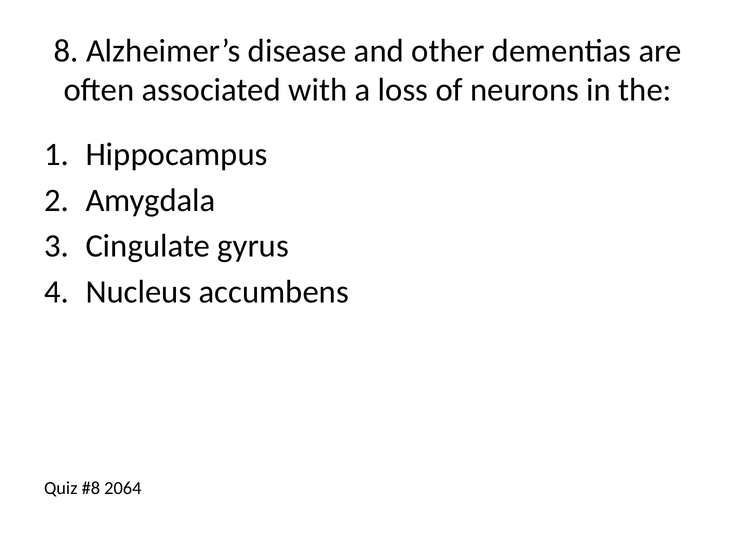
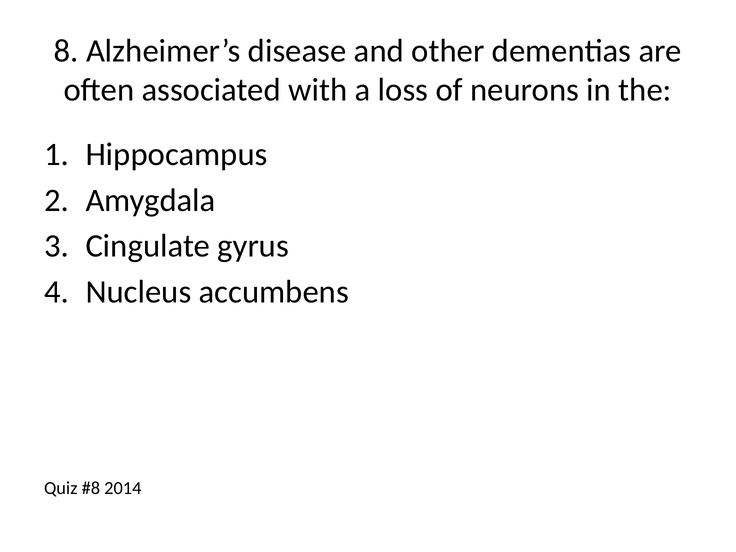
2064: 2064 -> 2014
